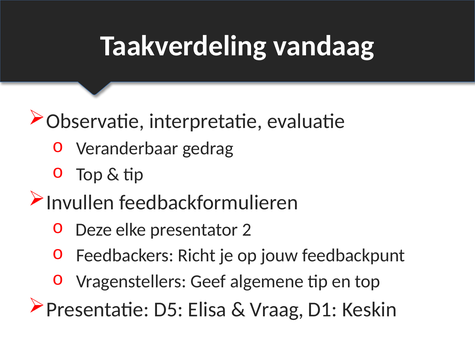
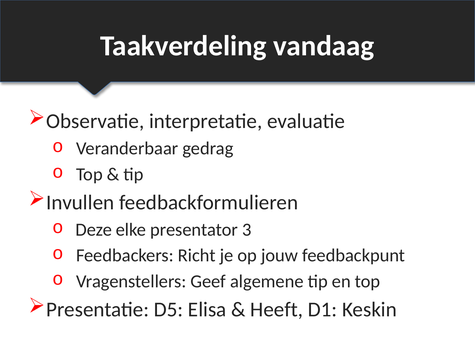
2: 2 -> 3
Vraag: Vraag -> Heeft
